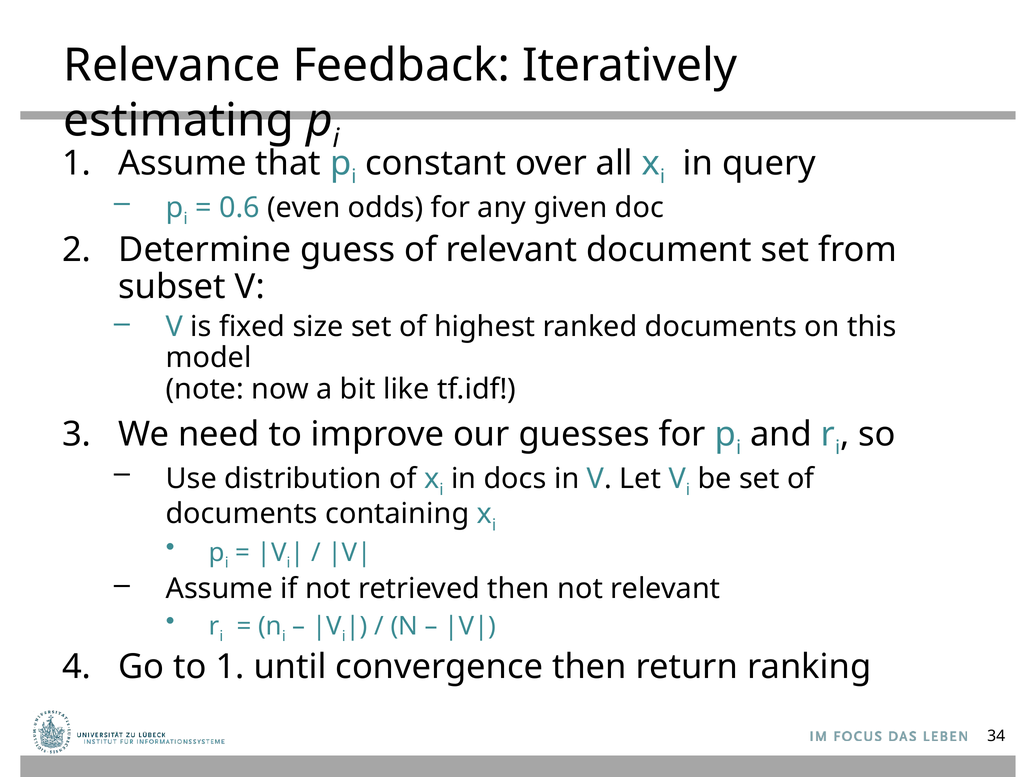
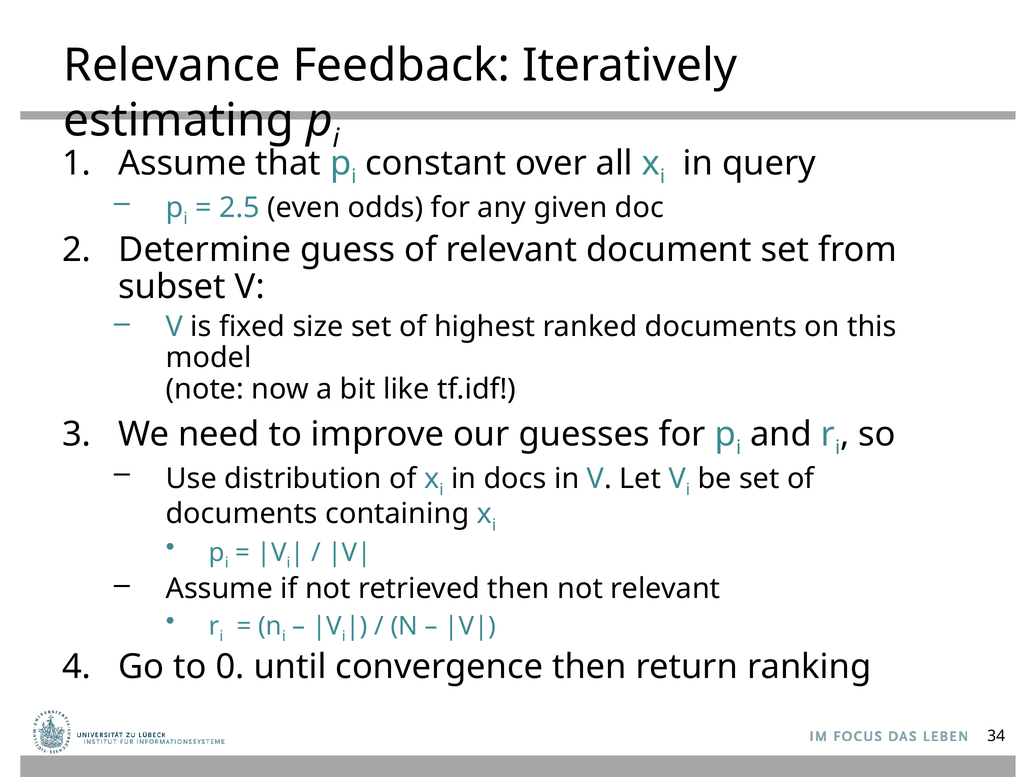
0.6: 0.6 -> 2.5
to 1: 1 -> 0
